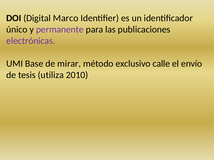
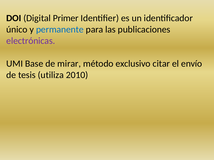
Marco: Marco -> Primer
permanente colour: purple -> blue
calle: calle -> citar
